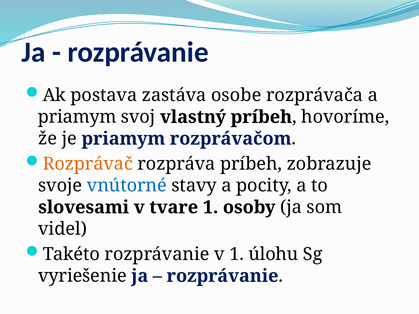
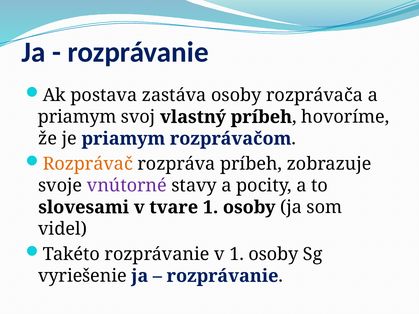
zastáva osobe: osobe -> osoby
vnútorné colour: blue -> purple
v 1 úlohu: úlohu -> osoby
